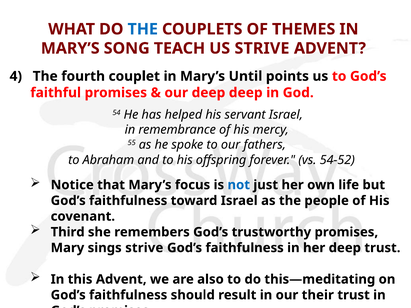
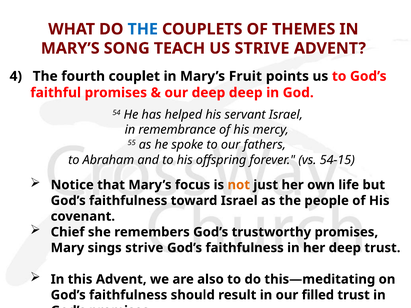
Until: Until -> Fruit
54-52: 54-52 -> 54-15
not colour: blue -> orange
Third: Third -> Chief
their: their -> filled
